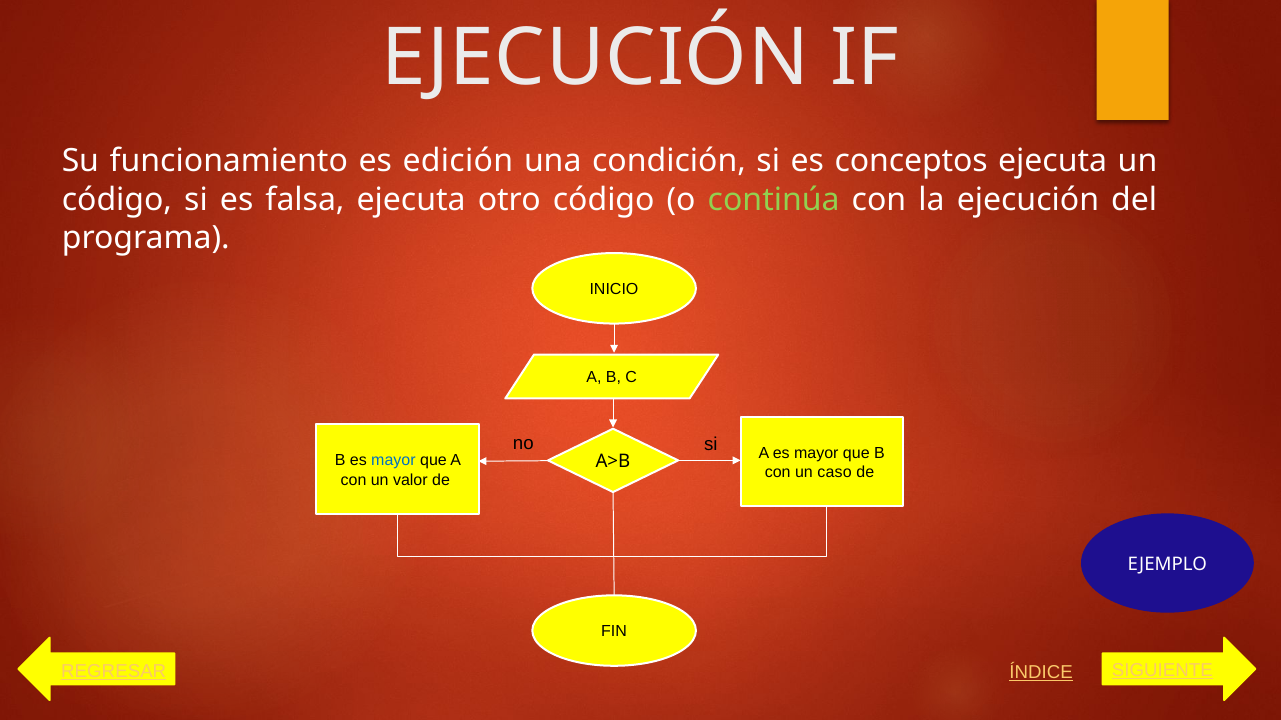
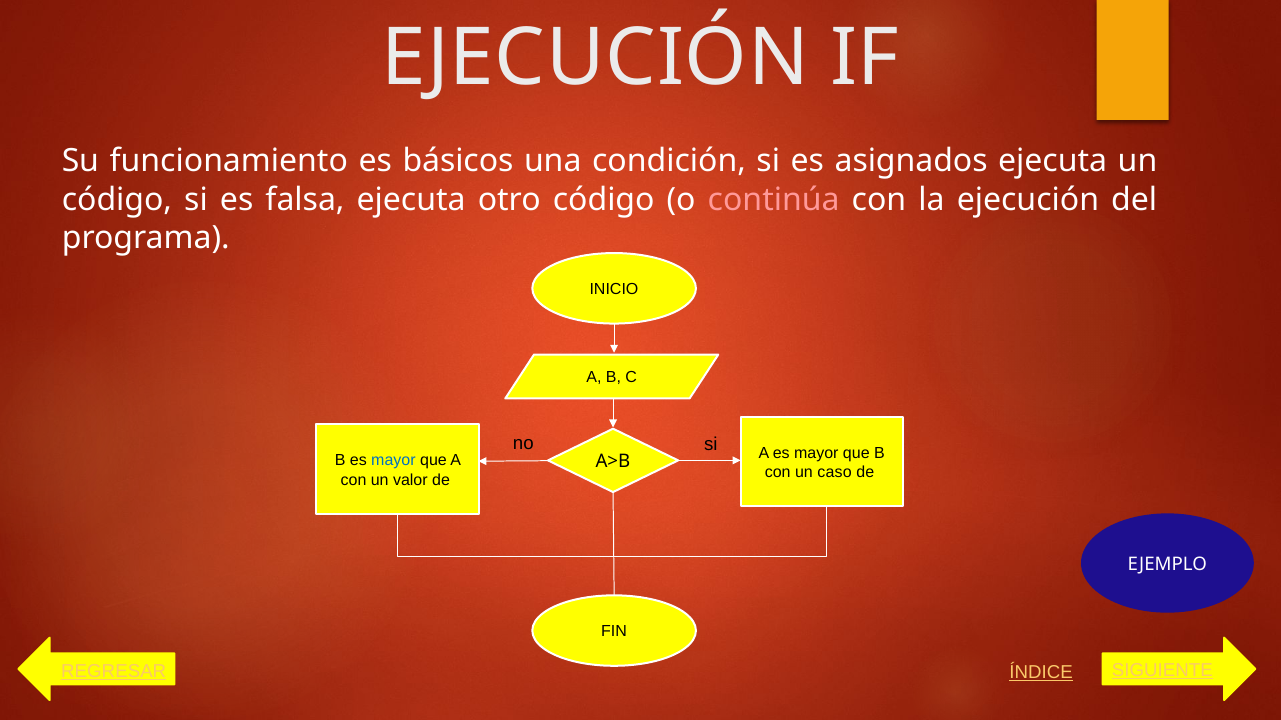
edición: edición -> básicos
conceptos: conceptos -> asignados
continúa colour: light green -> pink
